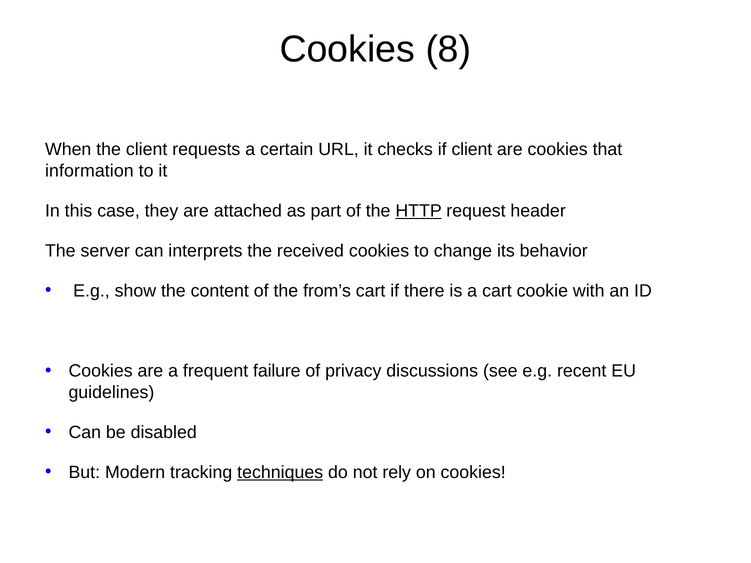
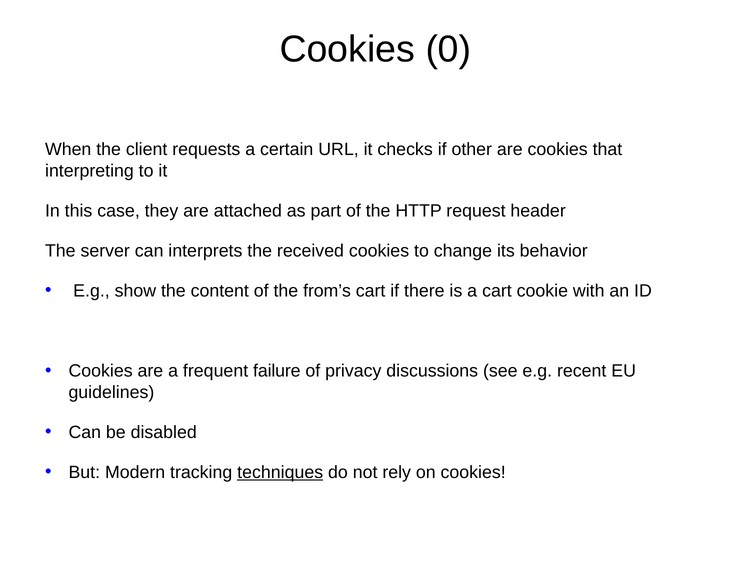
8: 8 -> 0
if client: client -> other
information: information -> interpreting
HTTP underline: present -> none
